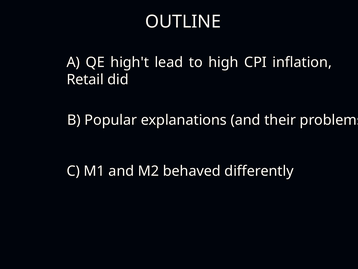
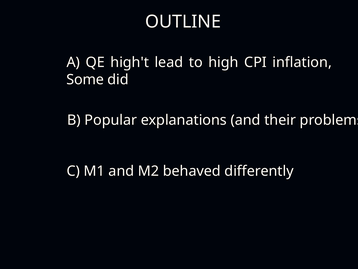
Retail: Retail -> Some
